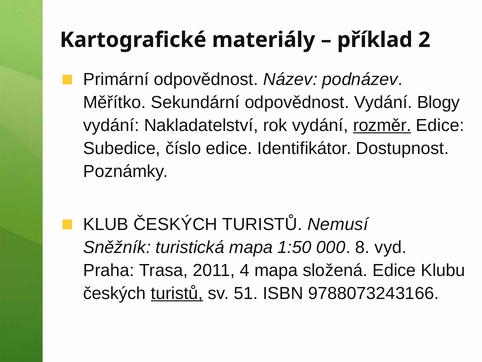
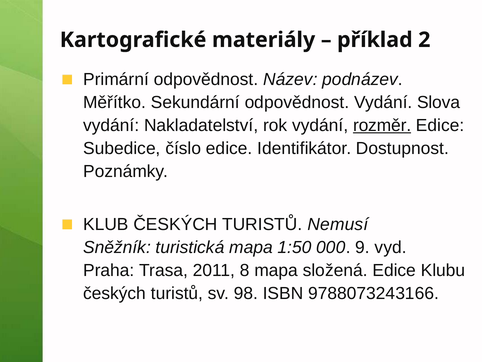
Blogy: Blogy -> Slova
8: 8 -> 9
4: 4 -> 8
turistů at (177, 293) underline: present -> none
51: 51 -> 98
